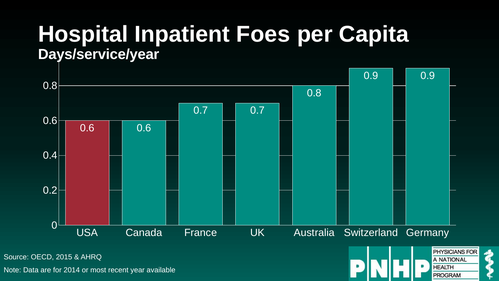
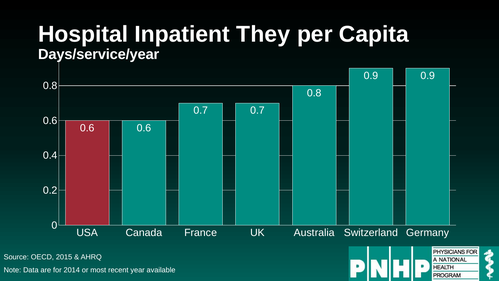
Foes: Foes -> They
